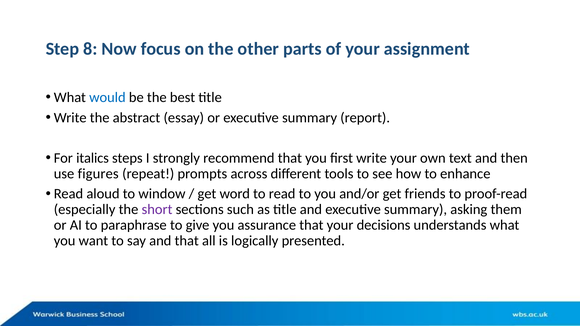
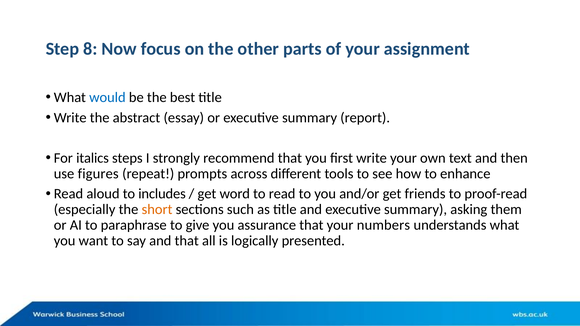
window: window -> includes
short colour: purple -> orange
decisions: decisions -> numbers
